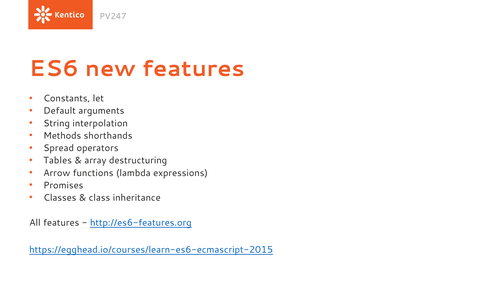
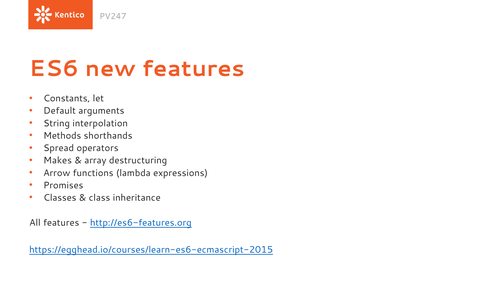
Tables: Tables -> Makes
